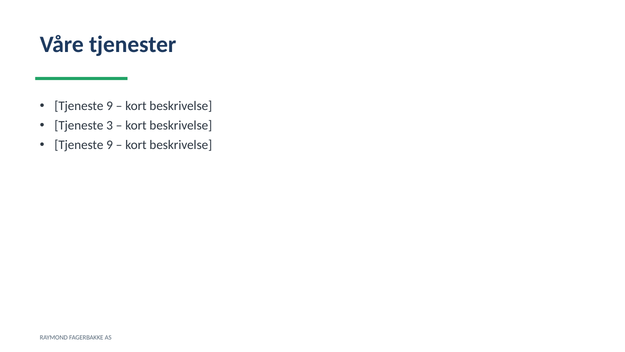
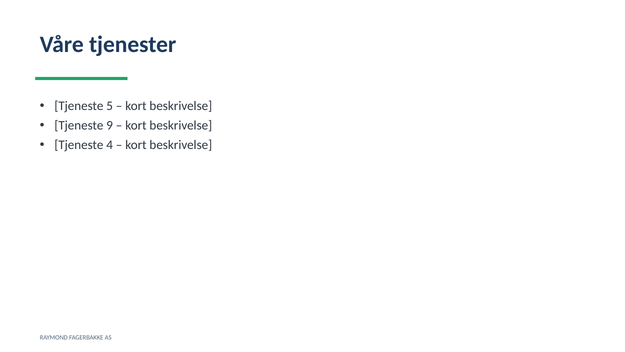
9 at (110, 106): 9 -> 5
3: 3 -> 9
9 at (110, 145): 9 -> 4
